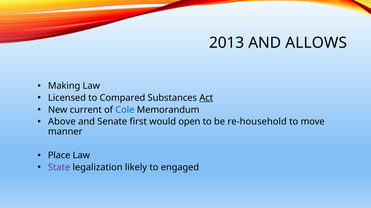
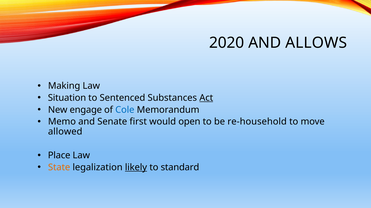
2013: 2013 -> 2020
Licensed: Licensed -> Situation
Compared: Compared -> Sentenced
current: current -> engage
Above: Above -> Memo
manner: manner -> allowed
State colour: purple -> orange
likely underline: none -> present
engaged: engaged -> standard
